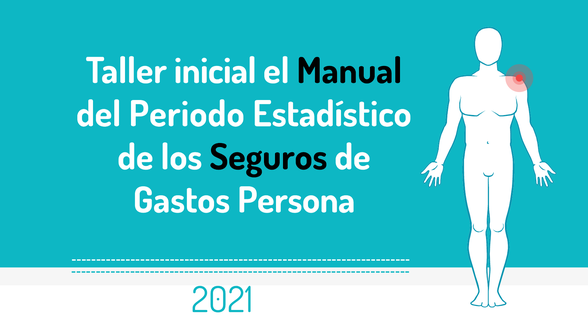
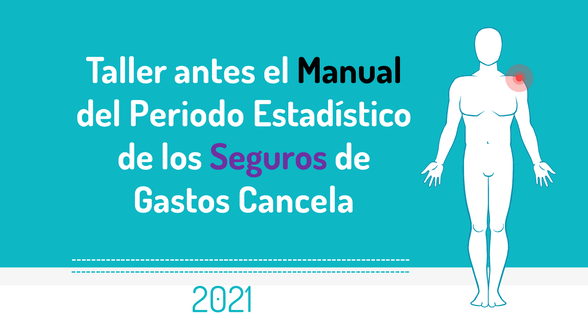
inicial: inicial -> antes
Seguros colour: black -> purple
Persona: Persona -> Cancela
